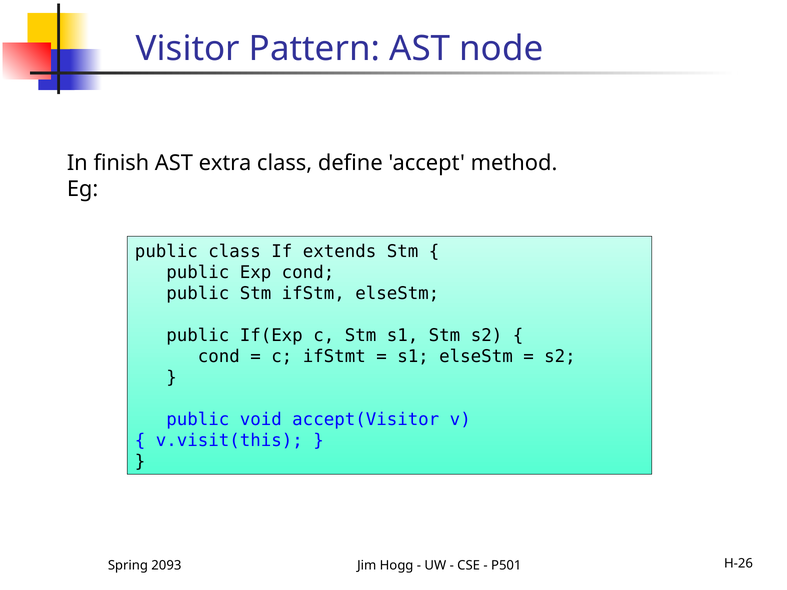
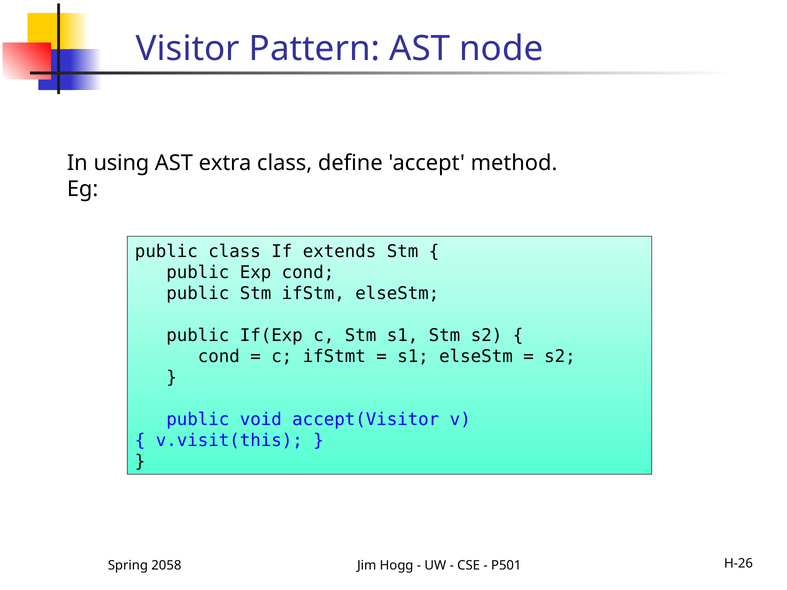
finish: finish -> using
2093: 2093 -> 2058
